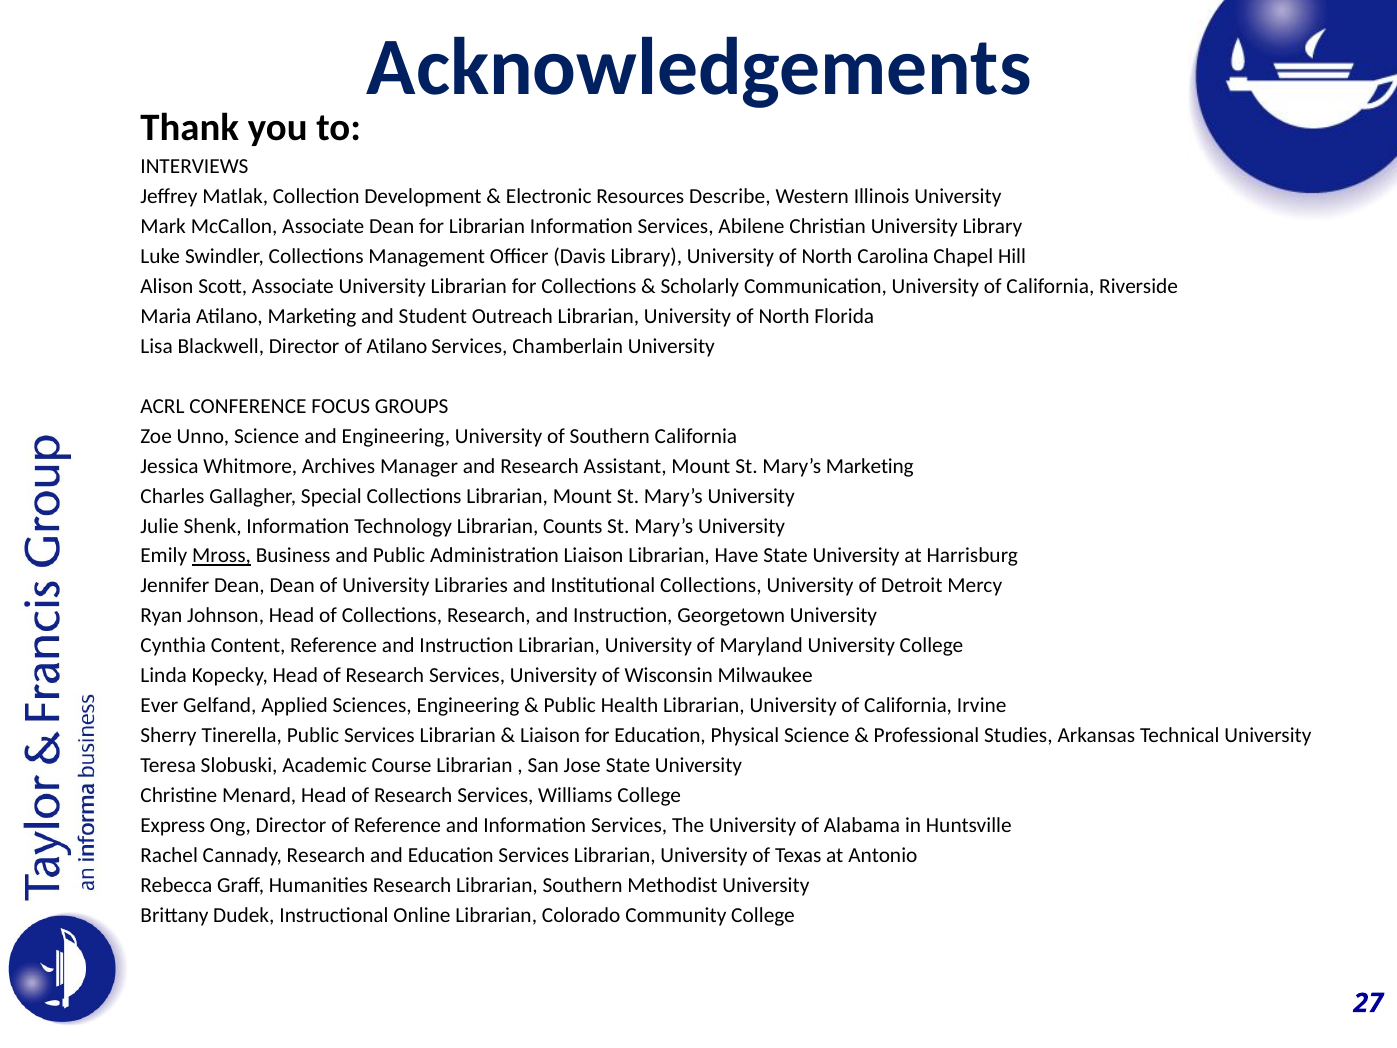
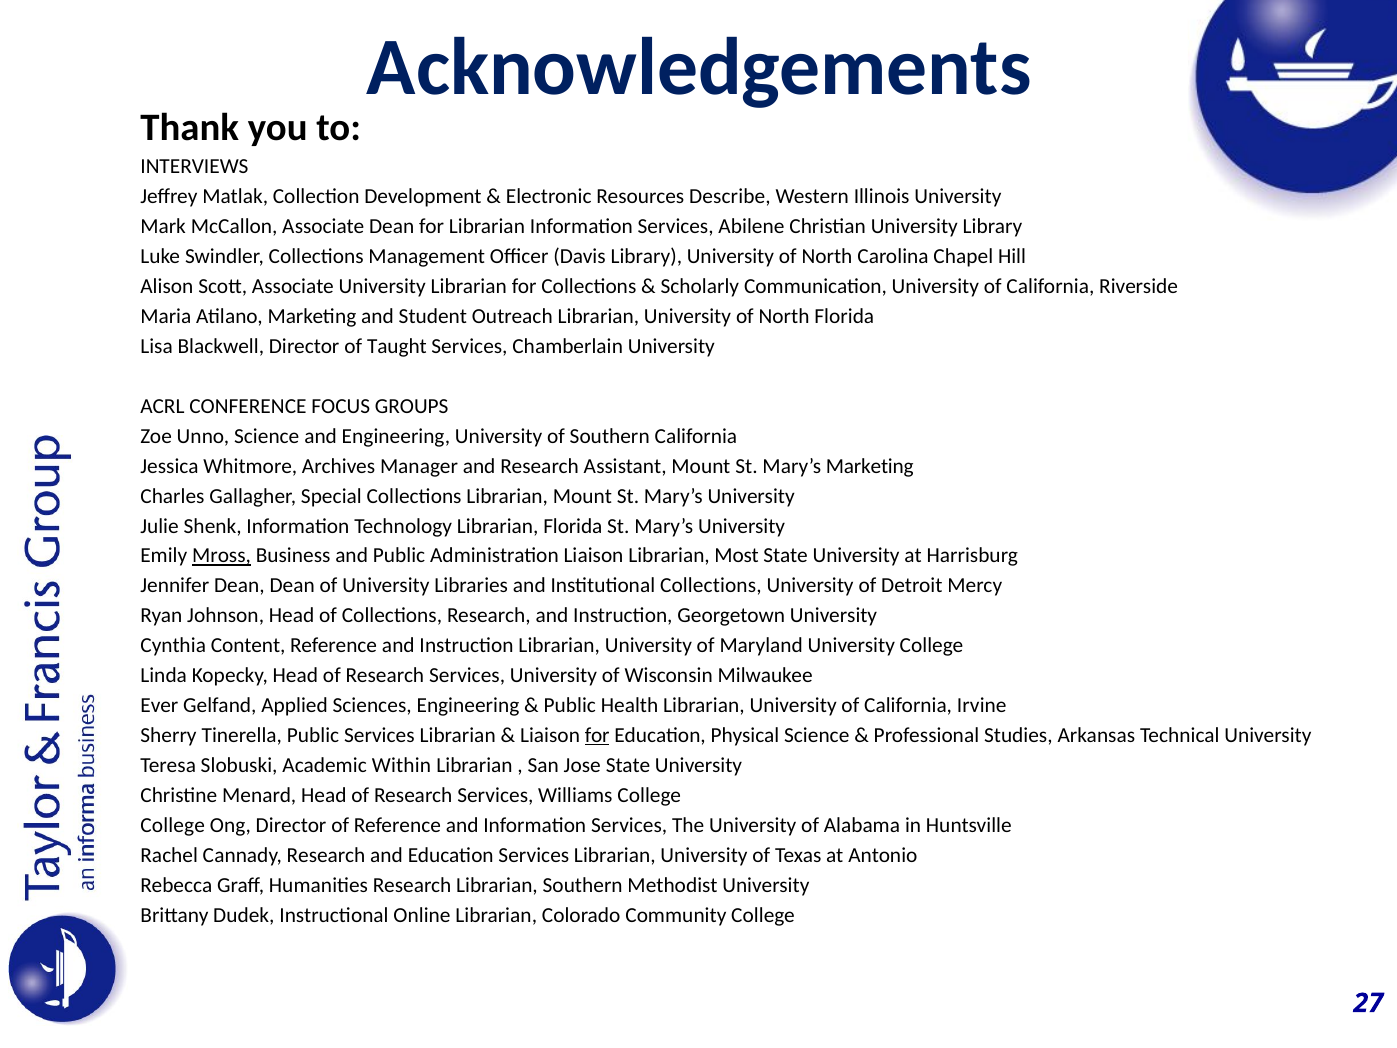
of Atilano: Atilano -> Taught
Librarian Counts: Counts -> Florida
Have: Have -> Most
for at (597, 735) underline: none -> present
Course: Course -> Within
Express at (173, 825): Express -> College
